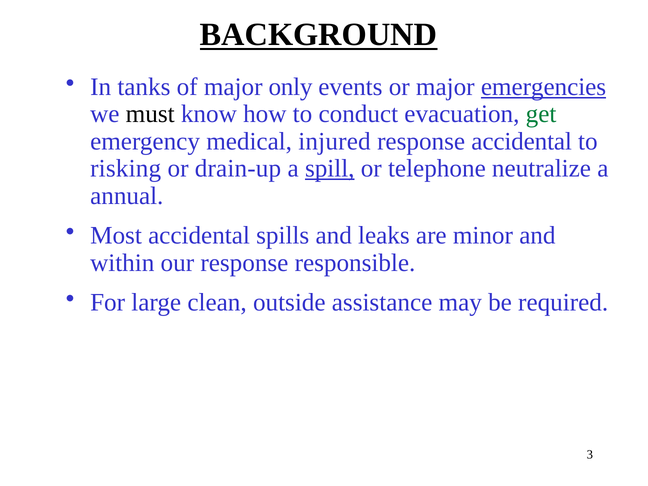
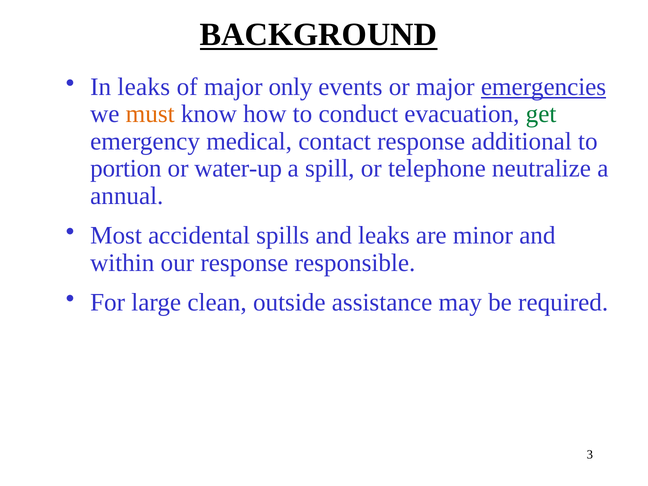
In tanks: tanks -> leaks
must colour: black -> orange
injured: injured -> contact
response accidental: accidental -> additional
risking: risking -> portion
drain-up: drain-up -> water-up
spill underline: present -> none
